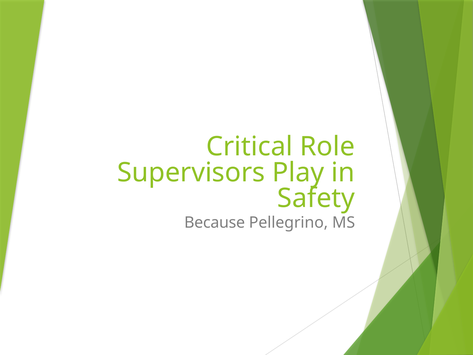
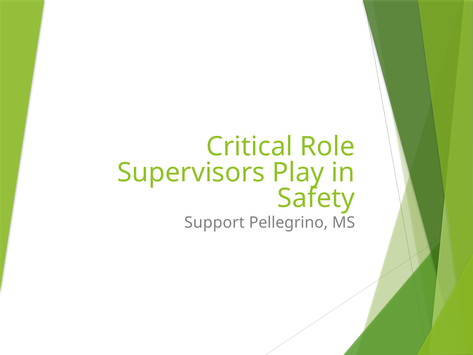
Because: Because -> Support
